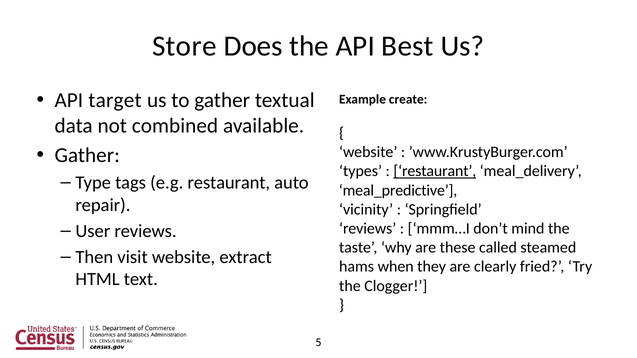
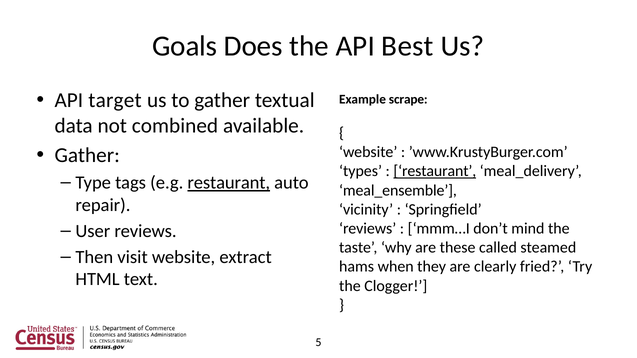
Store: Store -> Goals
create: create -> scrape
restaurant at (229, 183) underline: none -> present
meal_predictive: meal_predictive -> meal_ensemble
